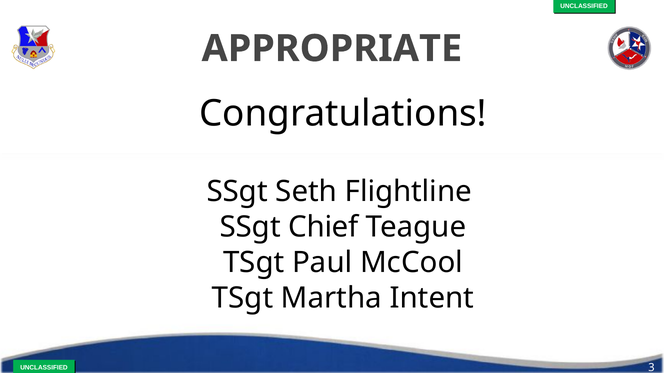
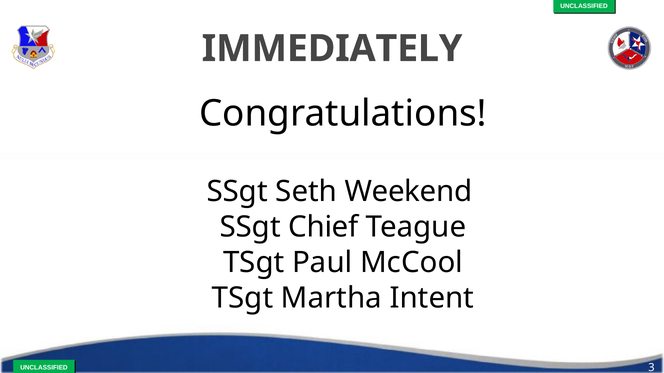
APPROPRIATE: APPROPRIATE -> IMMEDIATELY
Flightline: Flightline -> Weekend
